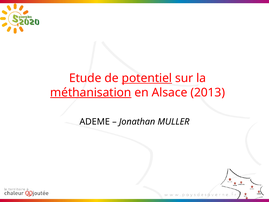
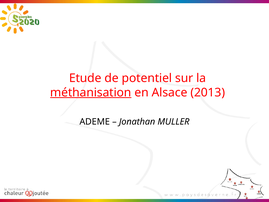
potentiel underline: present -> none
